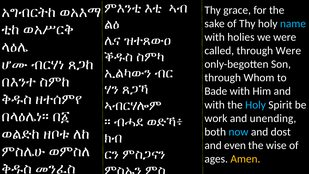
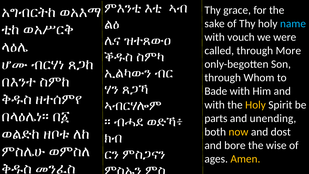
holies: holies -> vouch
through Were: Were -> More
Holy at (255, 105) colour: light blue -> yellow
work: work -> parts
now colour: light blue -> yellow
even: even -> bore
